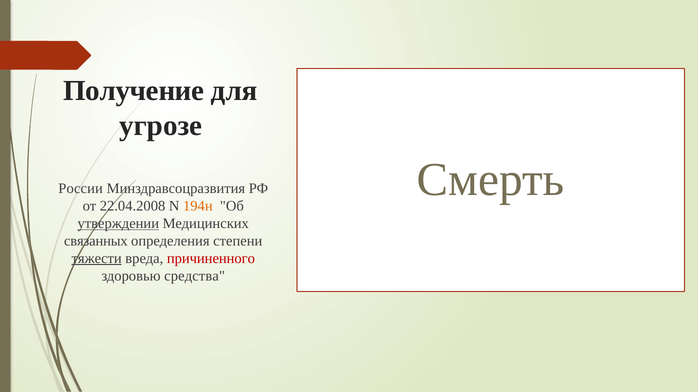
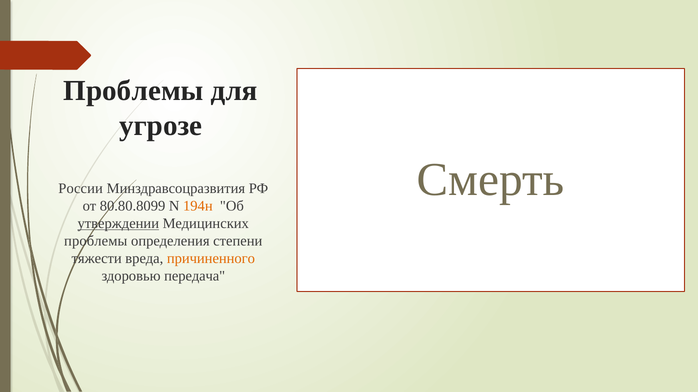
Получение at (134, 91): Получение -> Проблемы
22.04.2008: 22.04.2008 -> 80.80.8099
связанных at (96, 241): связанных -> проблемы
тяжести underline: present -> none
причиненного colour: red -> orange
средства: средства -> передача
